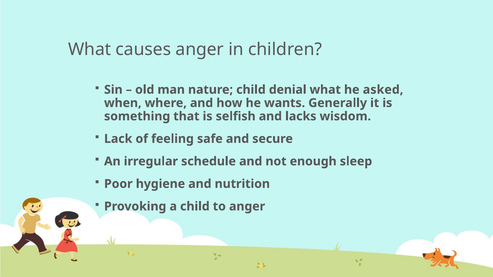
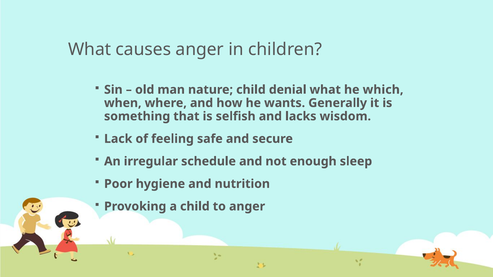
asked: asked -> which
